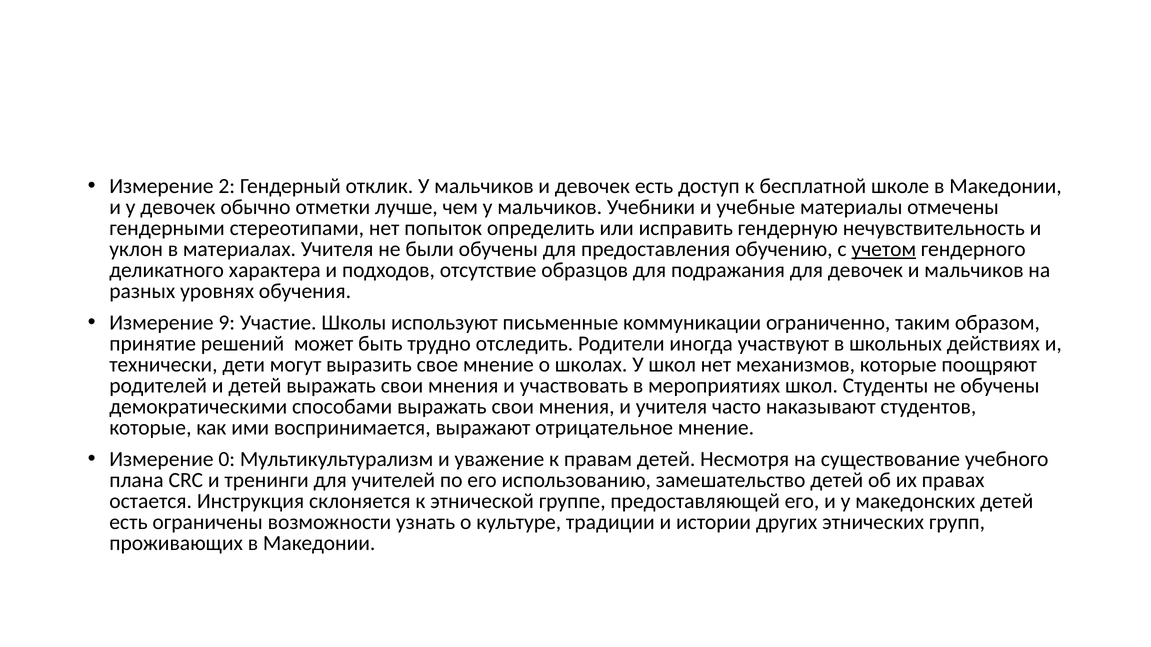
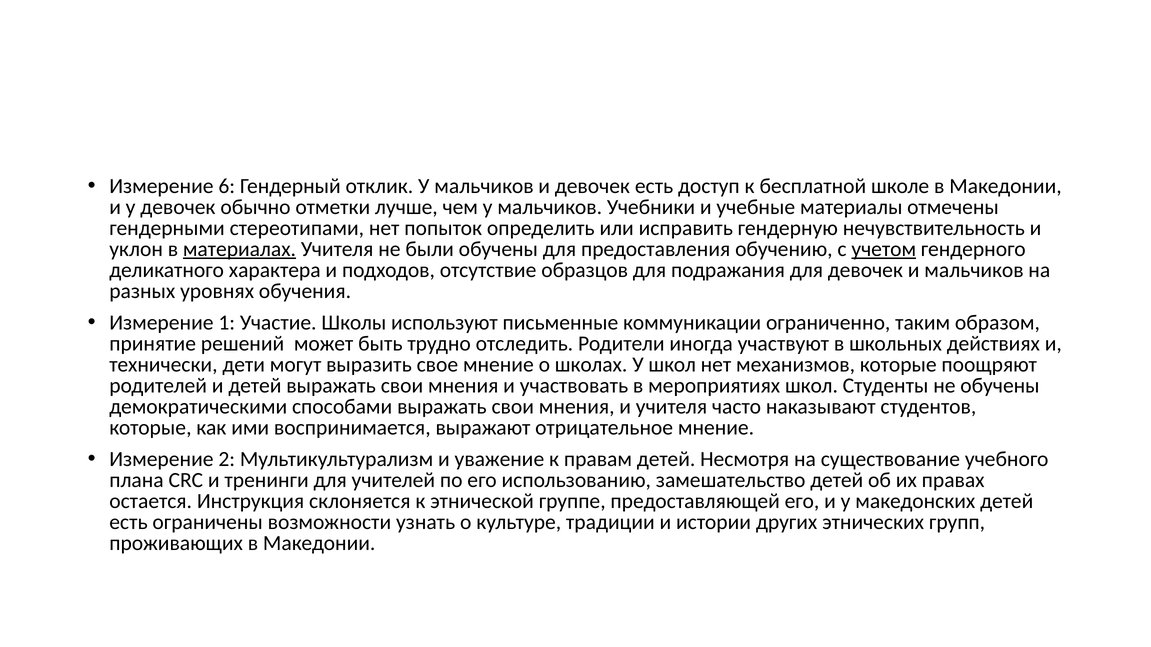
2: 2 -> 6
материалах underline: none -> present
9: 9 -> 1
0: 0 -> 2
